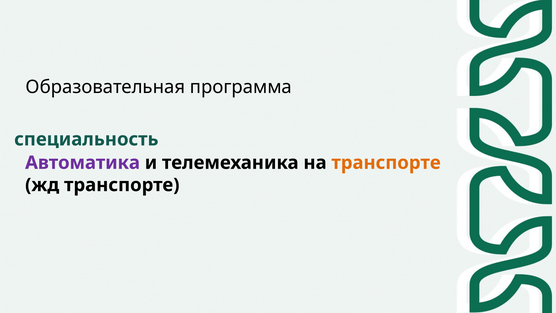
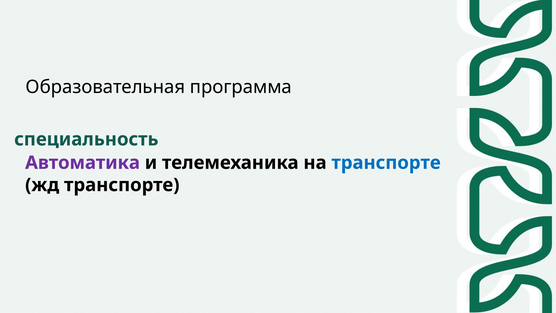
транспорте at (386, 163) colour: orange -> blue
